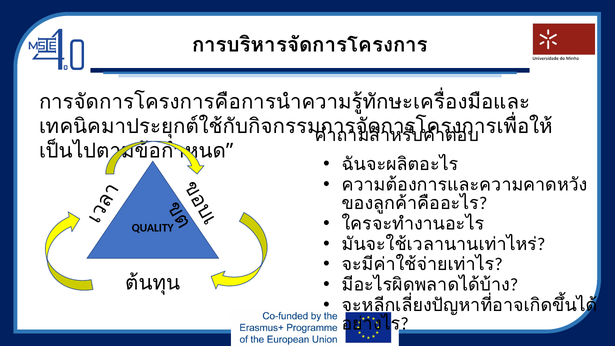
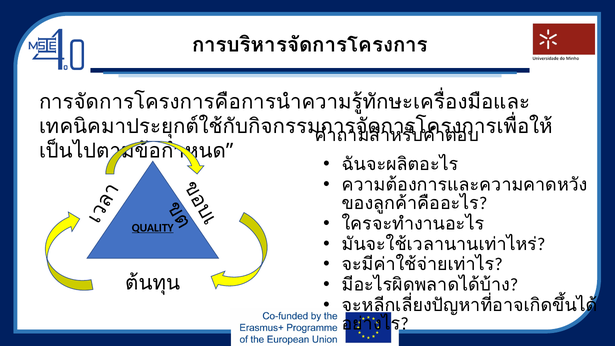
QUALITY underline: none -> present
